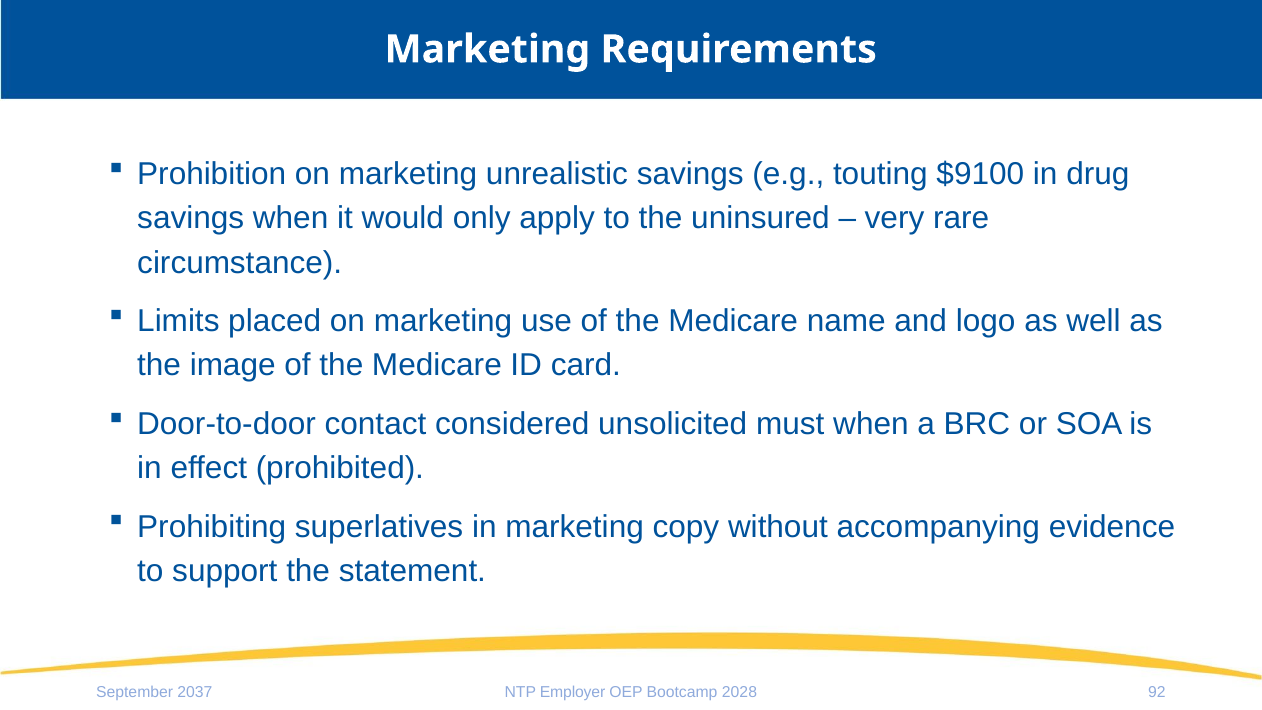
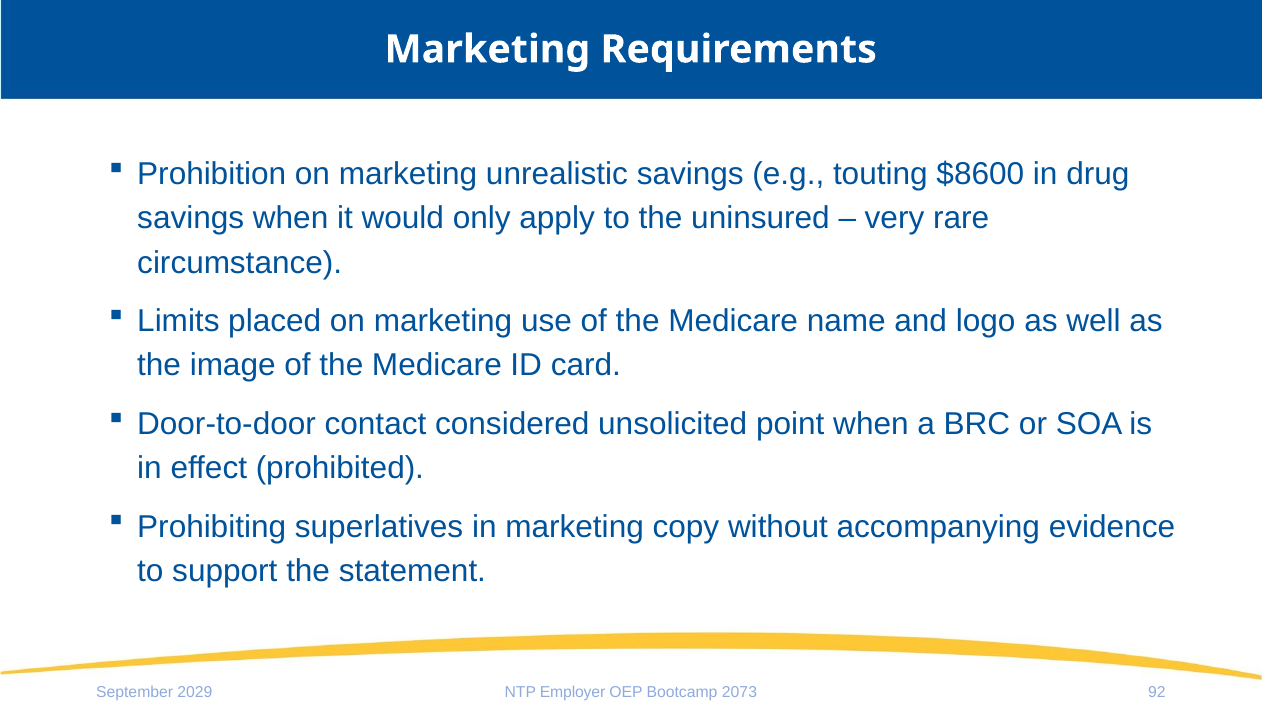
$9100: $9100 -> $8600
must: must -> point
2037: 2037 -> 2029
2028: 2028 -> 2073
